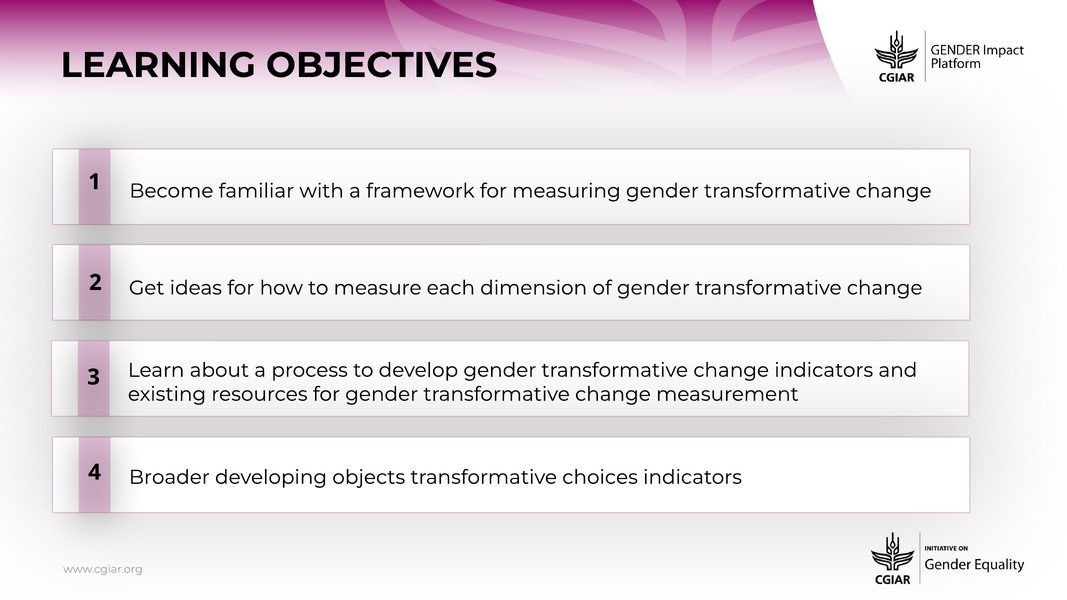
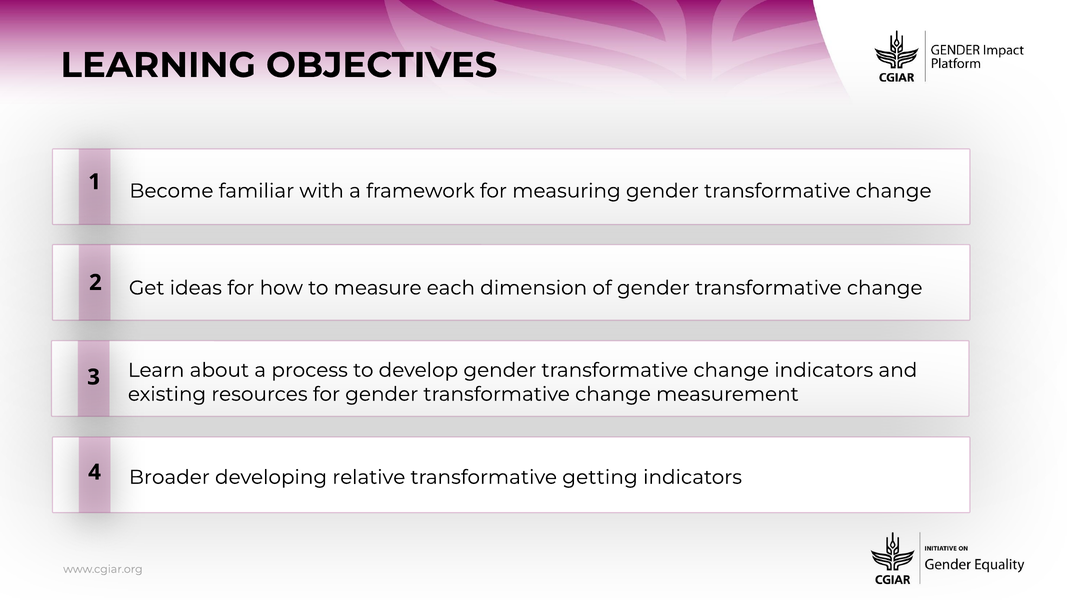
objects: objects -> relative
choices: choices -> getting
